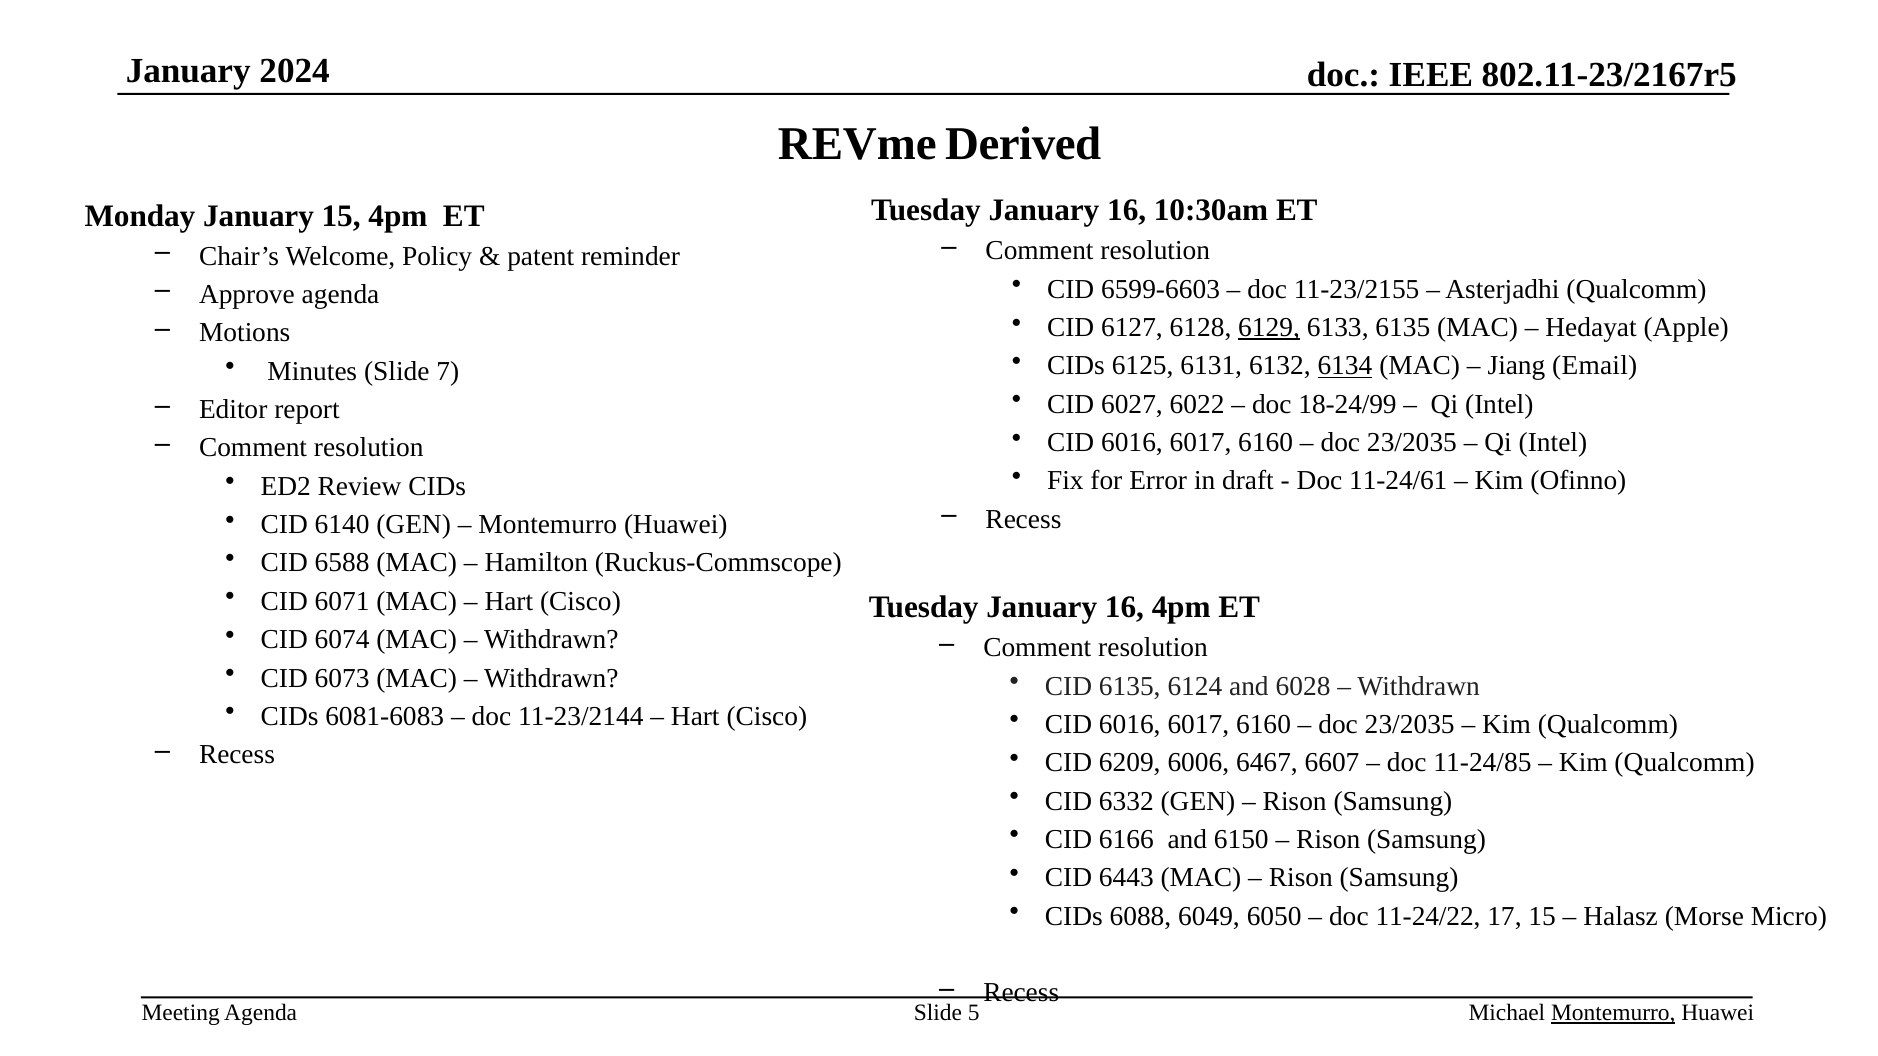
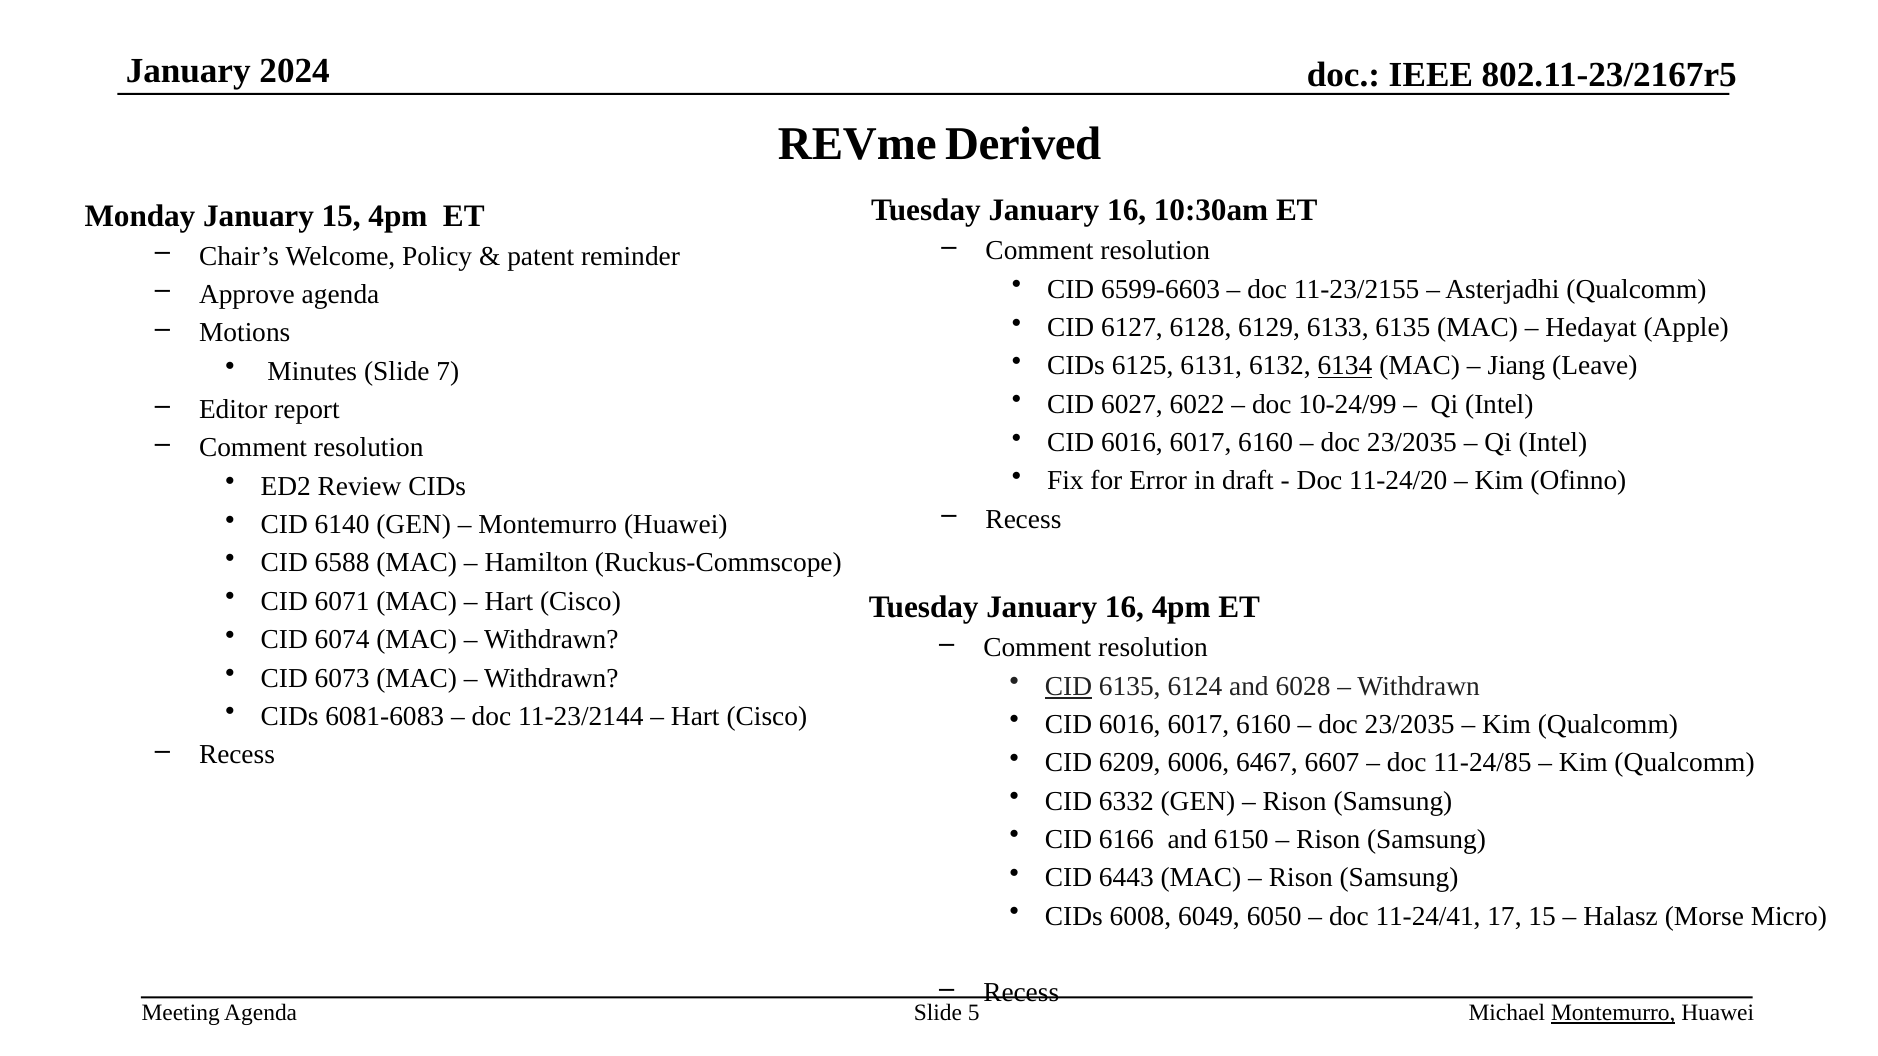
6129 underline: present -> none
Email: Email -> Leave
18-24/99: 18-24/99 -> 10-24/99
11-24/61: 11-24/61 -> 11-24/20
CID at (1068, 686) underline: none -> present
6088: 6088 -> 6008
11-24/22: 11-24/22 -> 11-24/41
